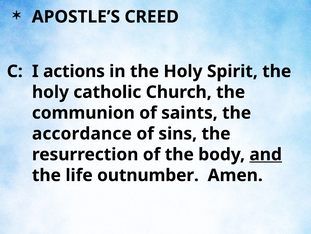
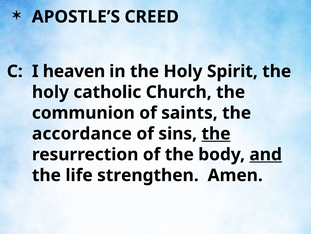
actions: actions -> heaven
the at (216, 133) underline: none -> present
outnumber: outnumber -> strengthen
